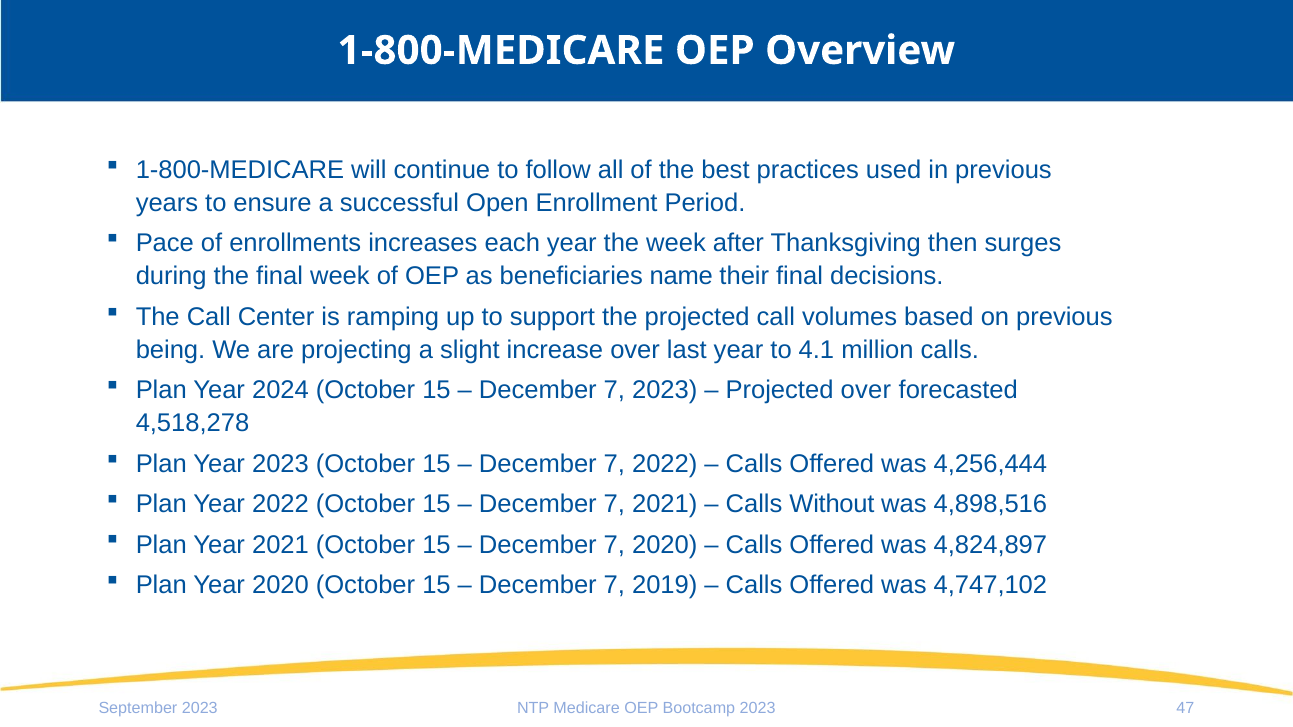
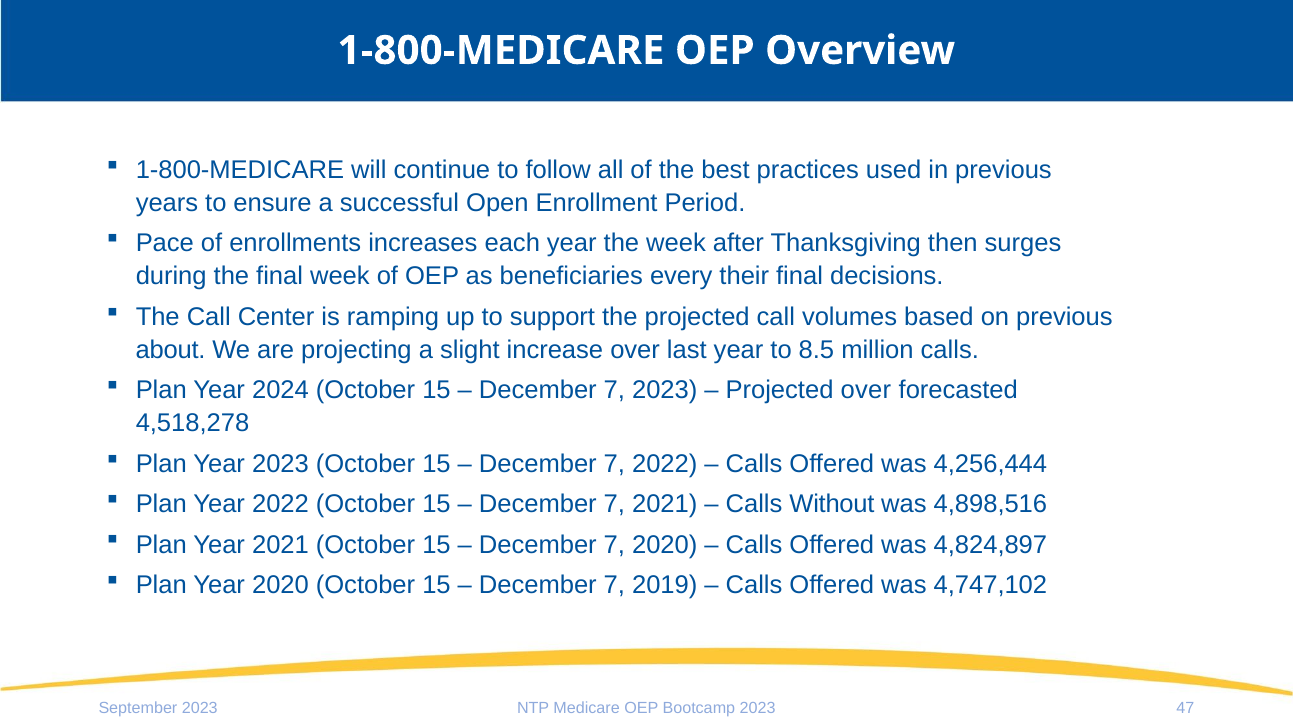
name: name -> every
being: being -> about
4.1: 4.1 -> 8.5
